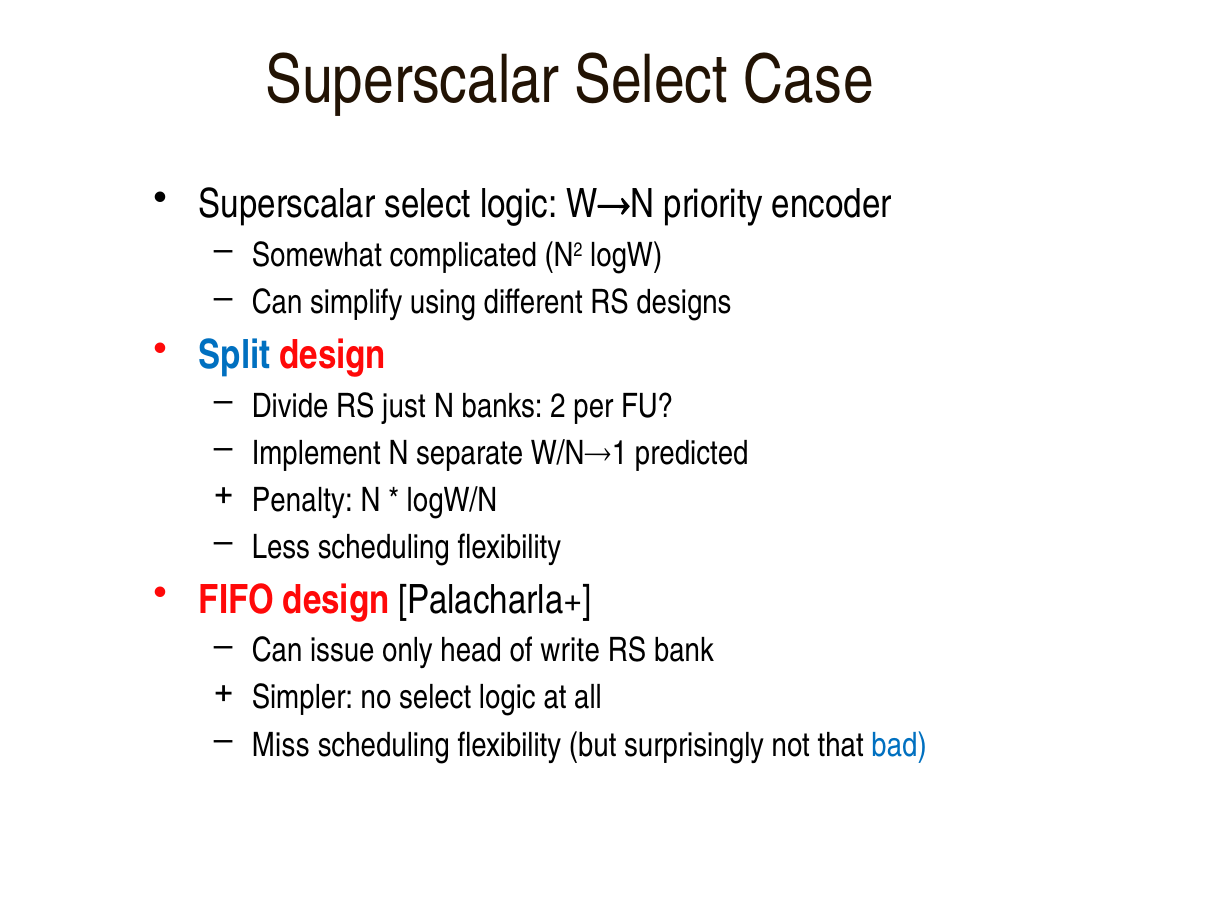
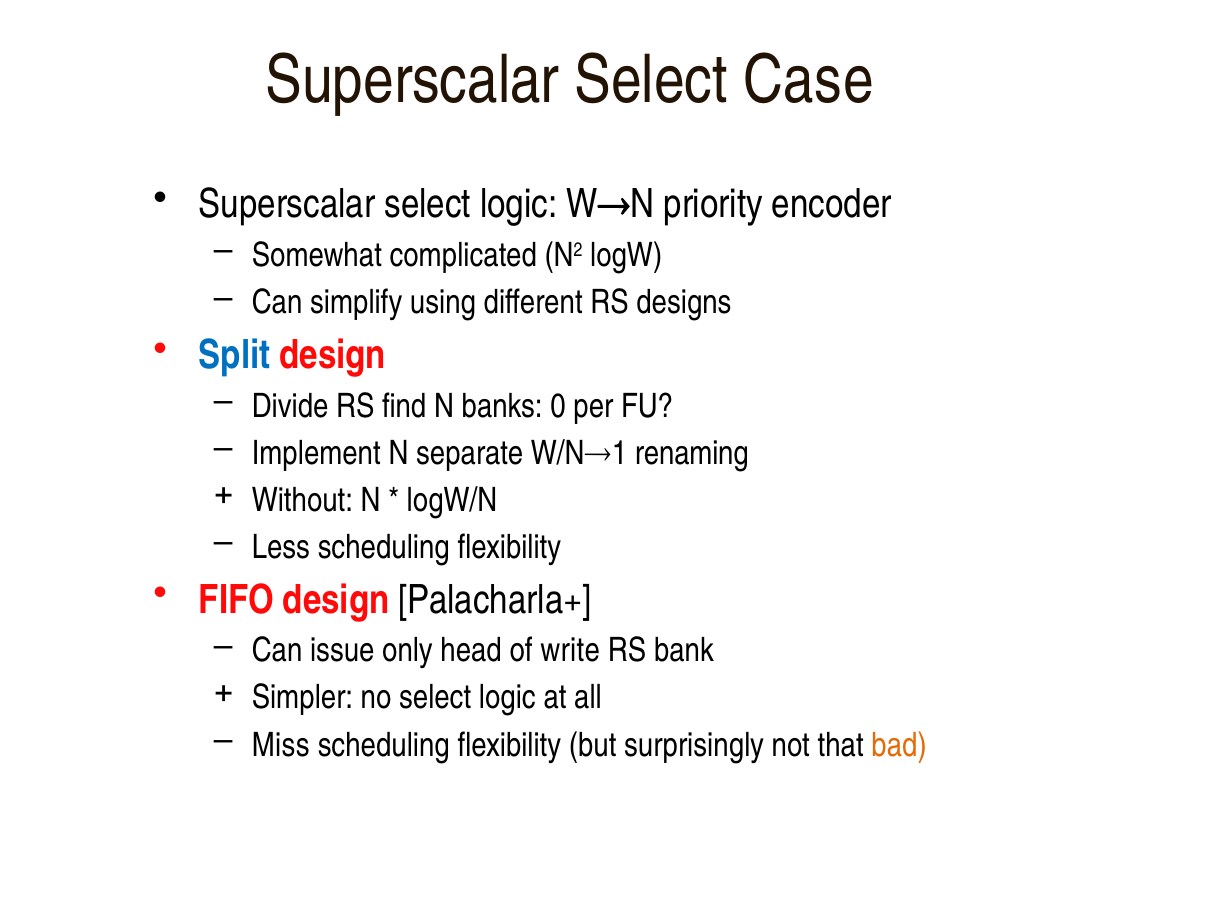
just: just -> find
2: 2 -> 0
predicted: predicted -> renaming
Penalty: Penalty -> Without
bad colour: blue -> orange
